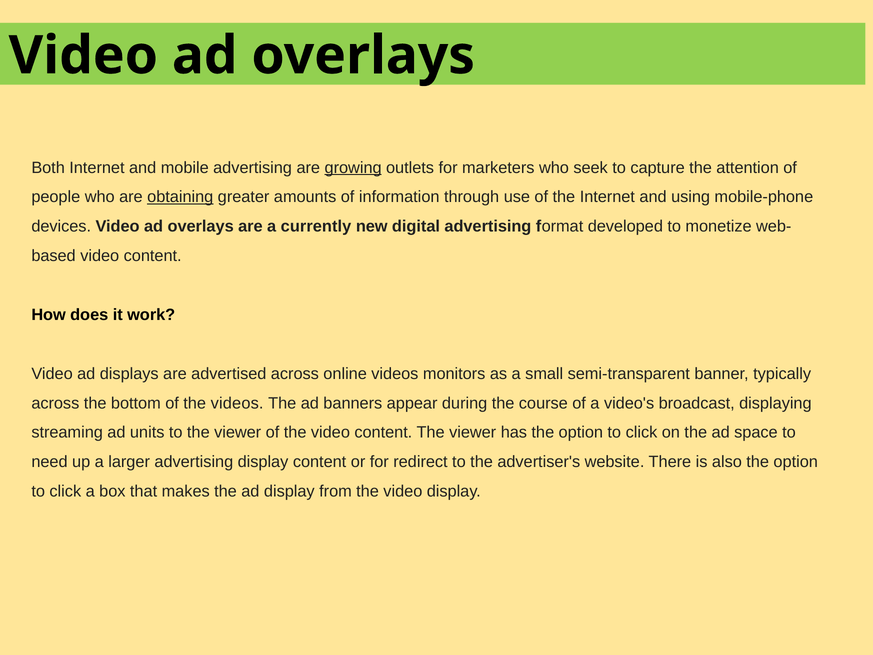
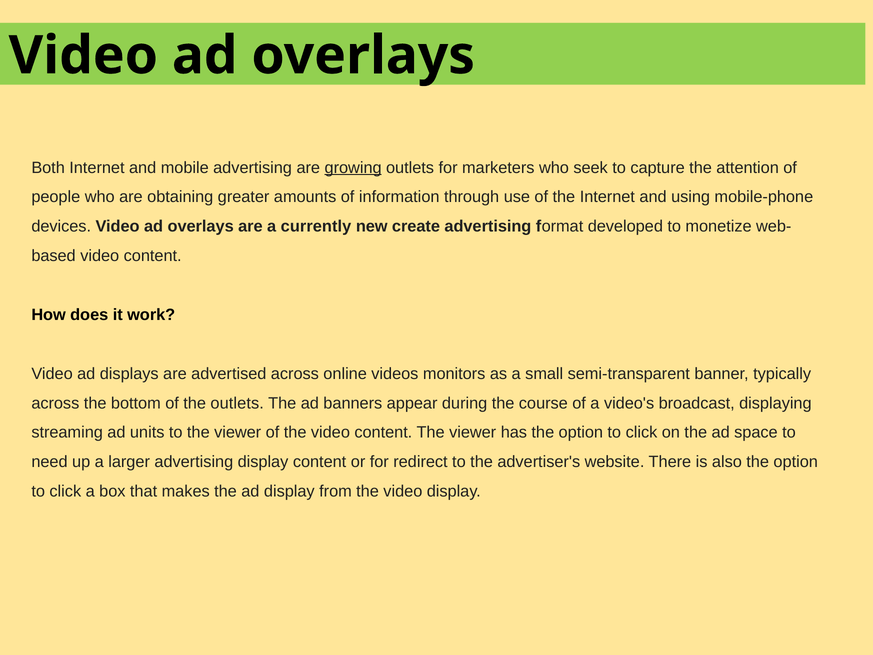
obtaining underline: present -> none
digital: digital -> create
the videos: videos -> outlets
